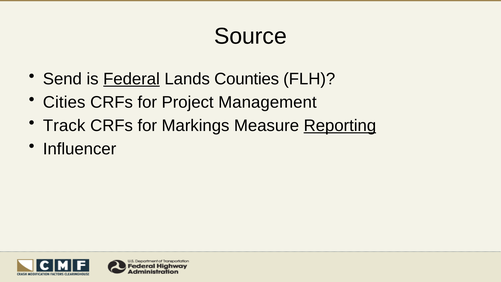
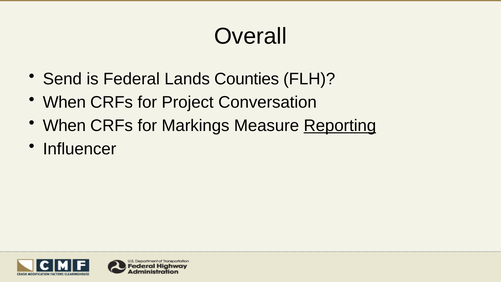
Source: Source -> Overall
Federal underline: present -> none
Cities at (64, 102): Cities -> When
Management: Management -> Conversation
Track at (64, 126): Track -> When
